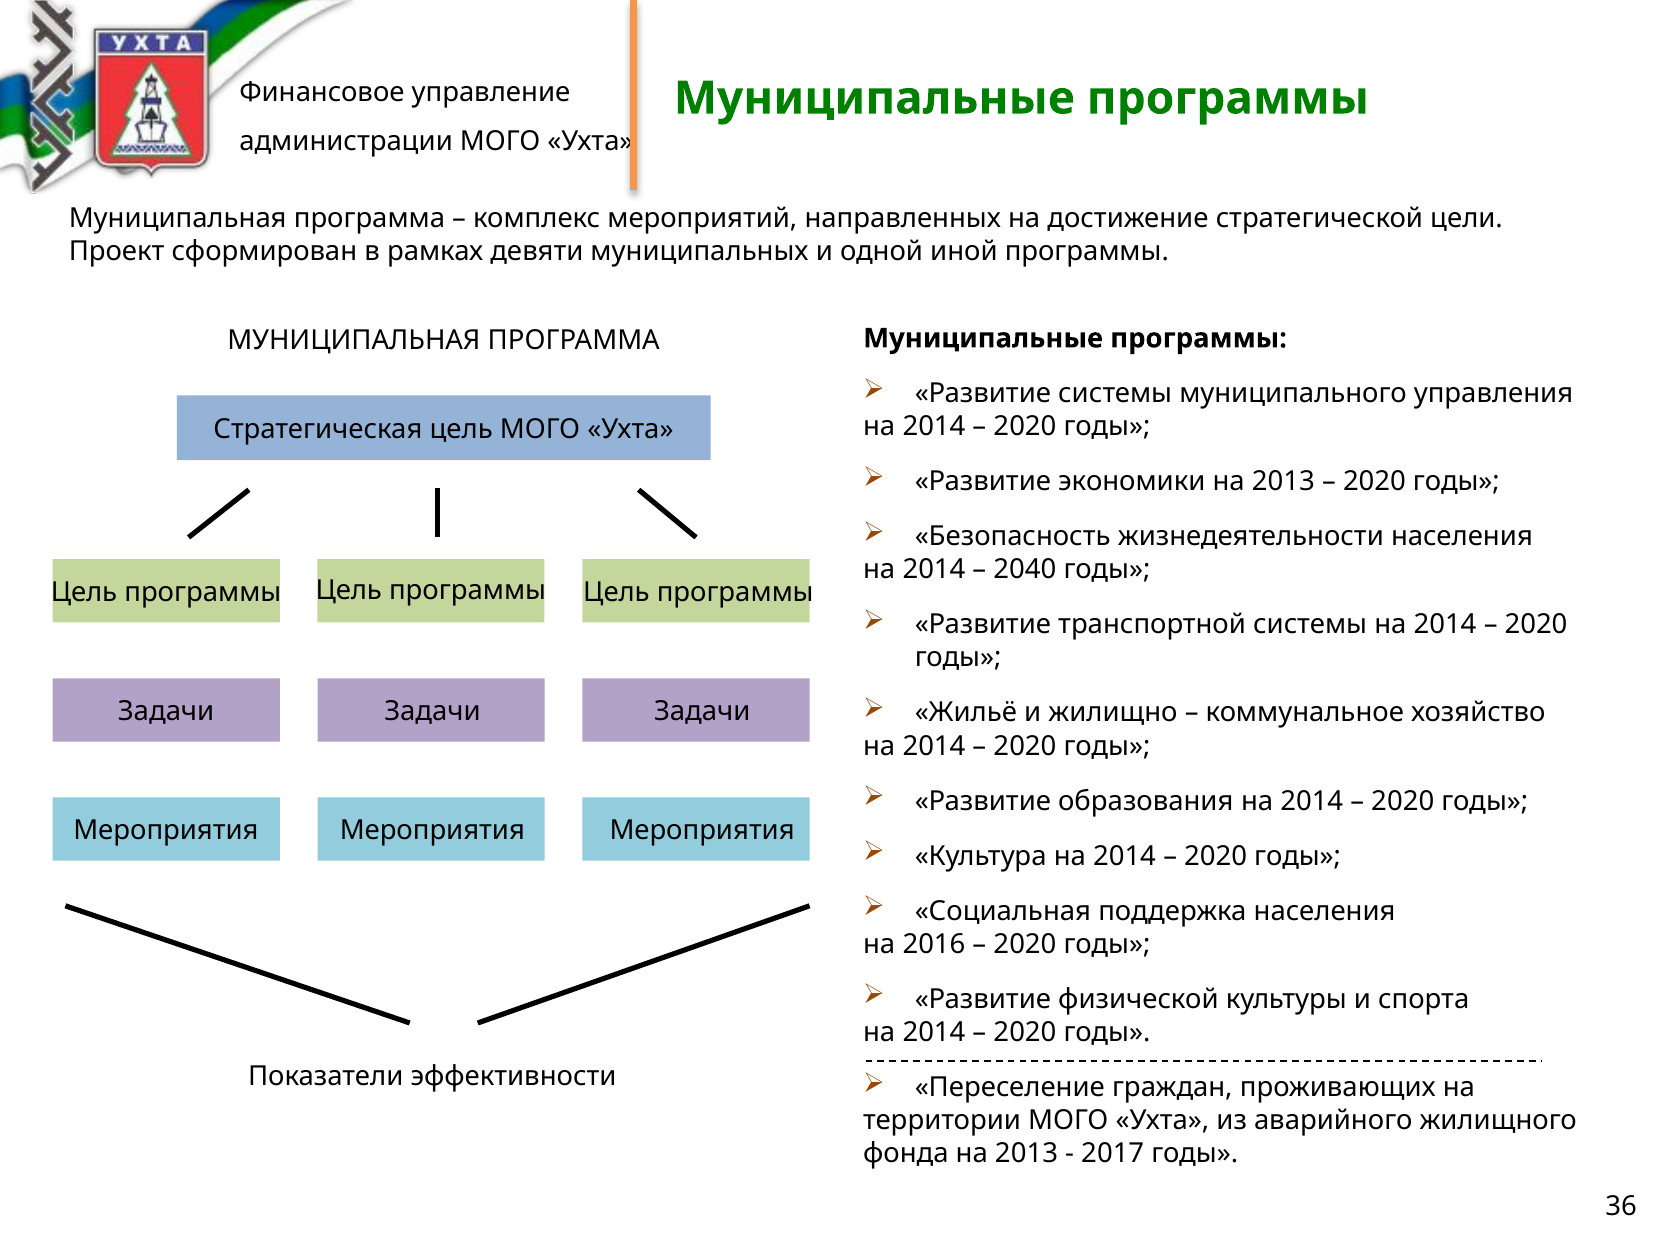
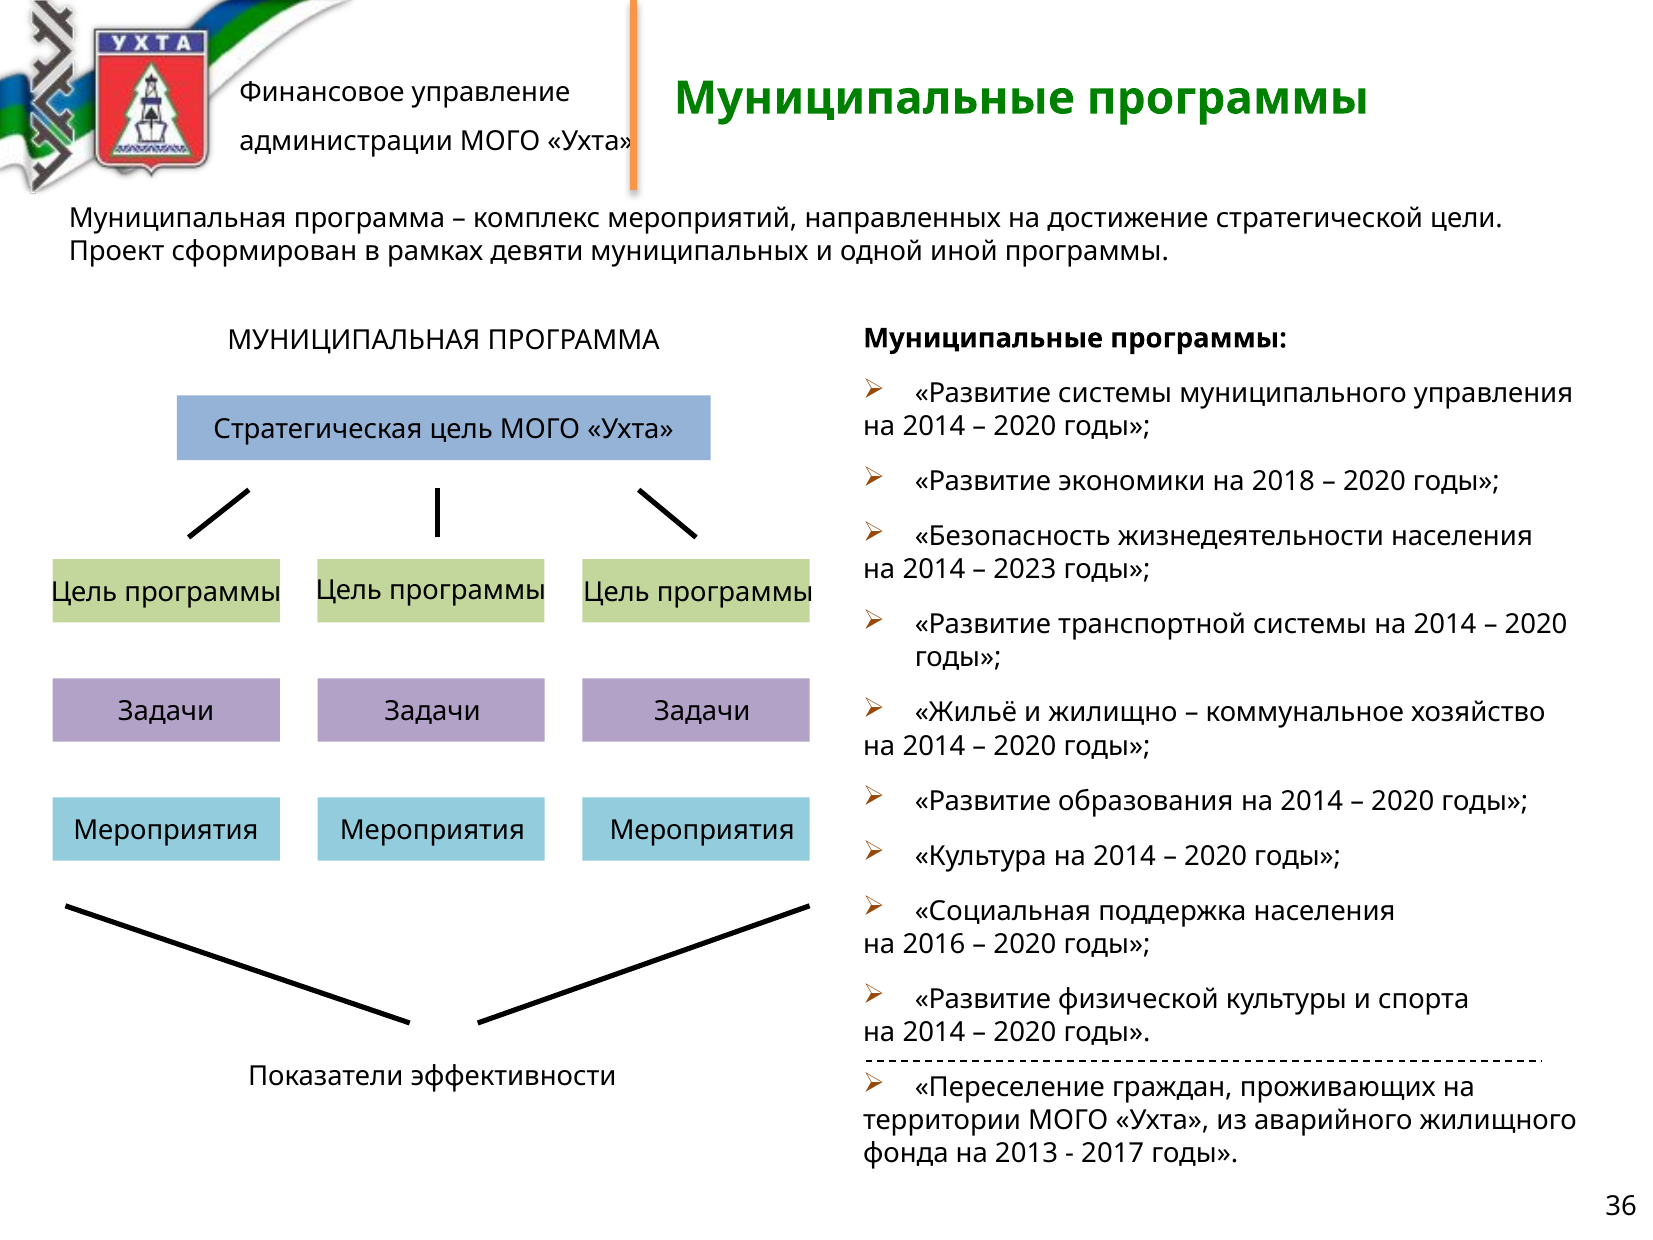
экономики на 2013: 2013 -> 2018
2040: 2040 -> 2023
